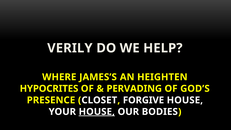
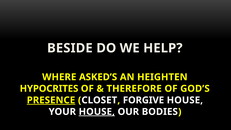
VERILY: VERILY -> BESIDE
JAMES’S: JAMES’S -> ASKED’S
PERVADING: PERVADING -> THEREFORE
PRESENCE underline: none -> present
